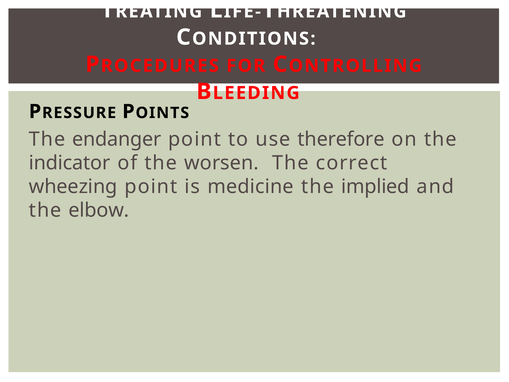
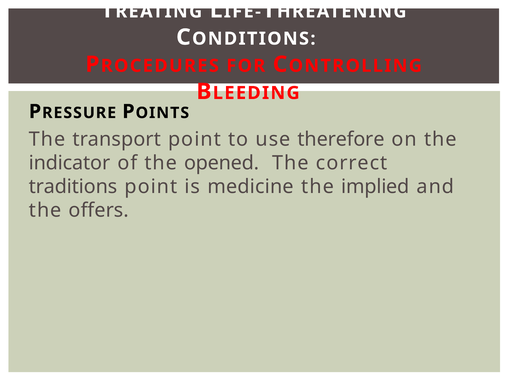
endanger: endanger -> transport
worsen: worsen -> opened
wheezing: wheezing -> traditions
elbow: elbow -> offers
